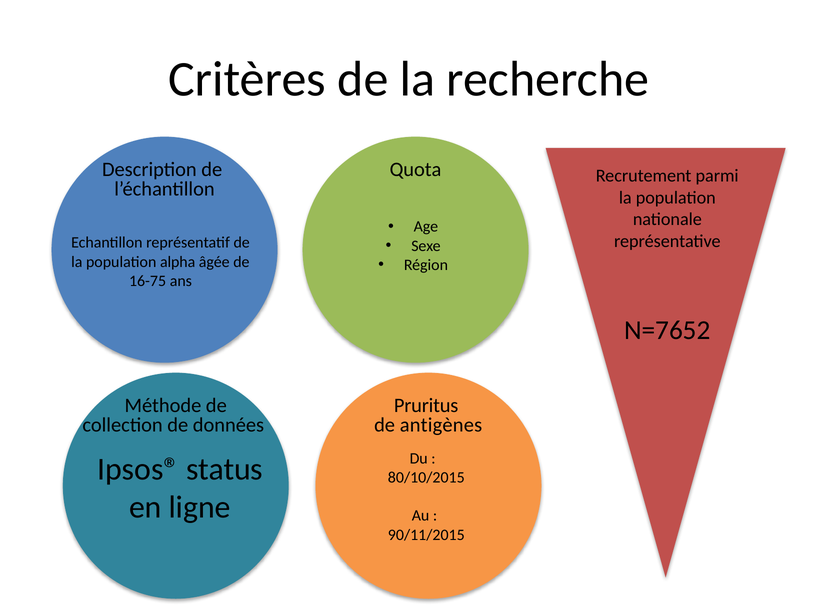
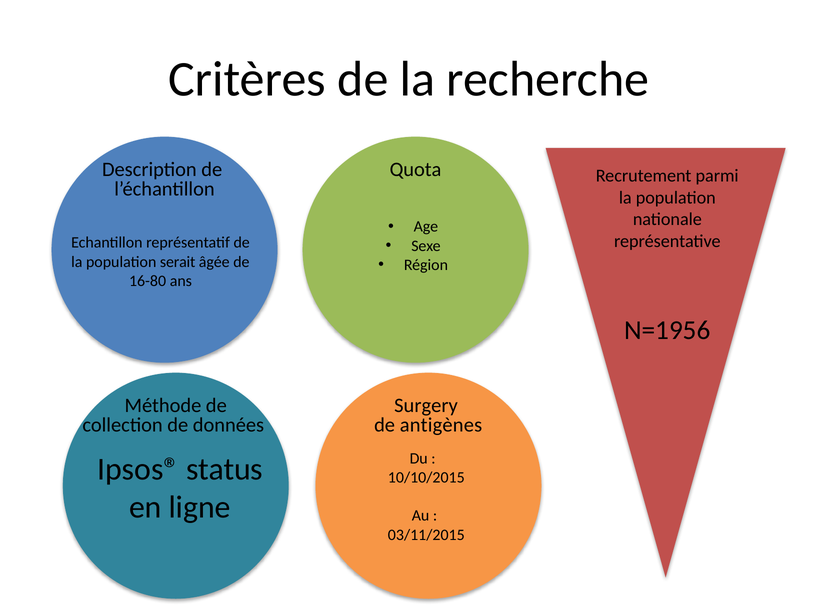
alpha: alpha -> serait
16-75: 16-75 -> 16-80
N=7652: N=7652 -> N=1956
Pruritus: Pruritus -> Surgery
80/10/2015: 80/10/2015 -> 10/10/2015
90/11/2015: 90/11/2015 -> 03/11/2015
